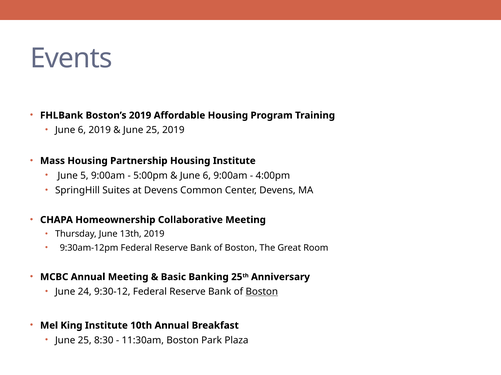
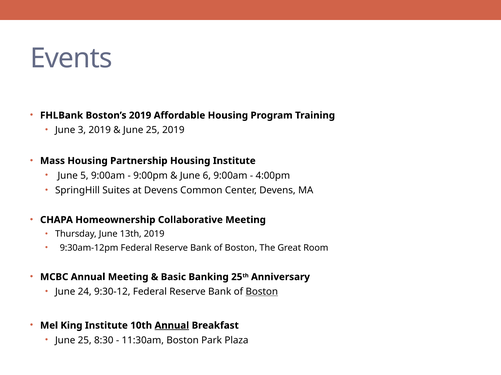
6 at (82, 130): 6 -> 3
5:00pm: 5:00pm -> 9:00pm
Annual at (172, 326) underline: none -> present
